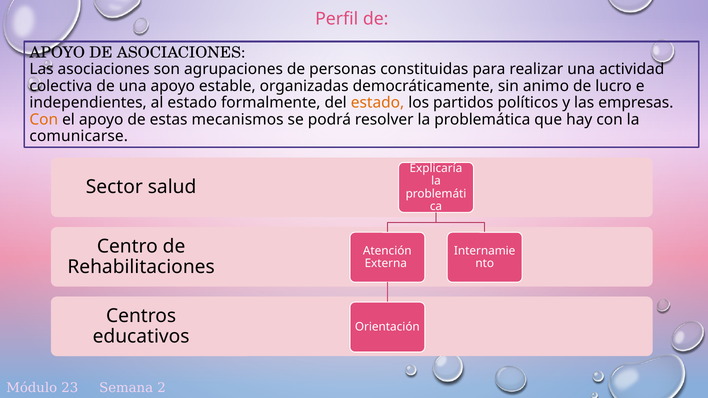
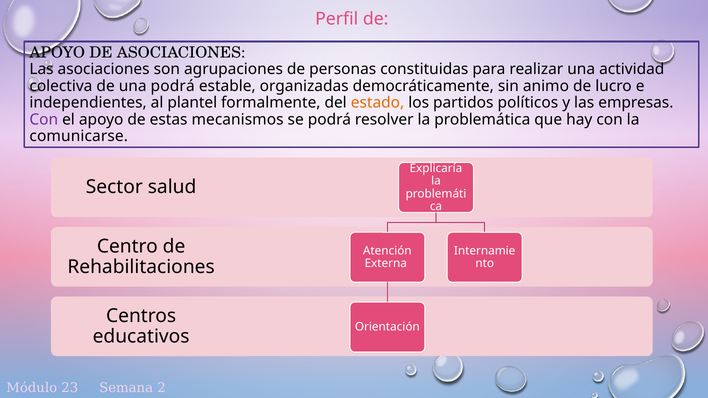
una apoyo: apoyo -> podrá
al estado: estado -> plantel
Con at (44, 120) colour: orange -> purple
